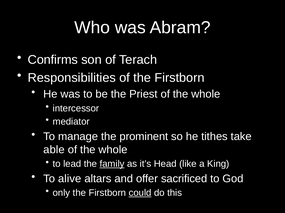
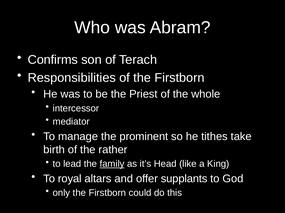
able: able -> birth
whole at (113, 150): whole -> rather
alive: alive -> royal
sacrificed: sacrificed -> supplants
could underline: present -> none
